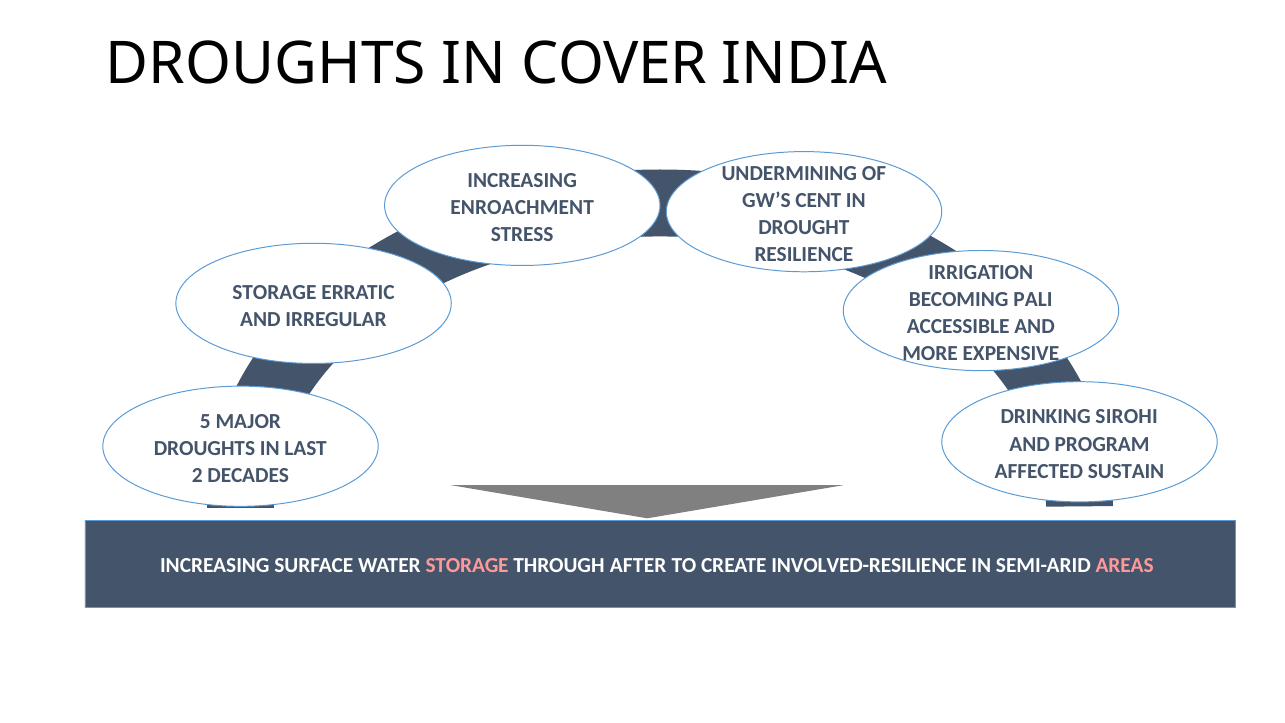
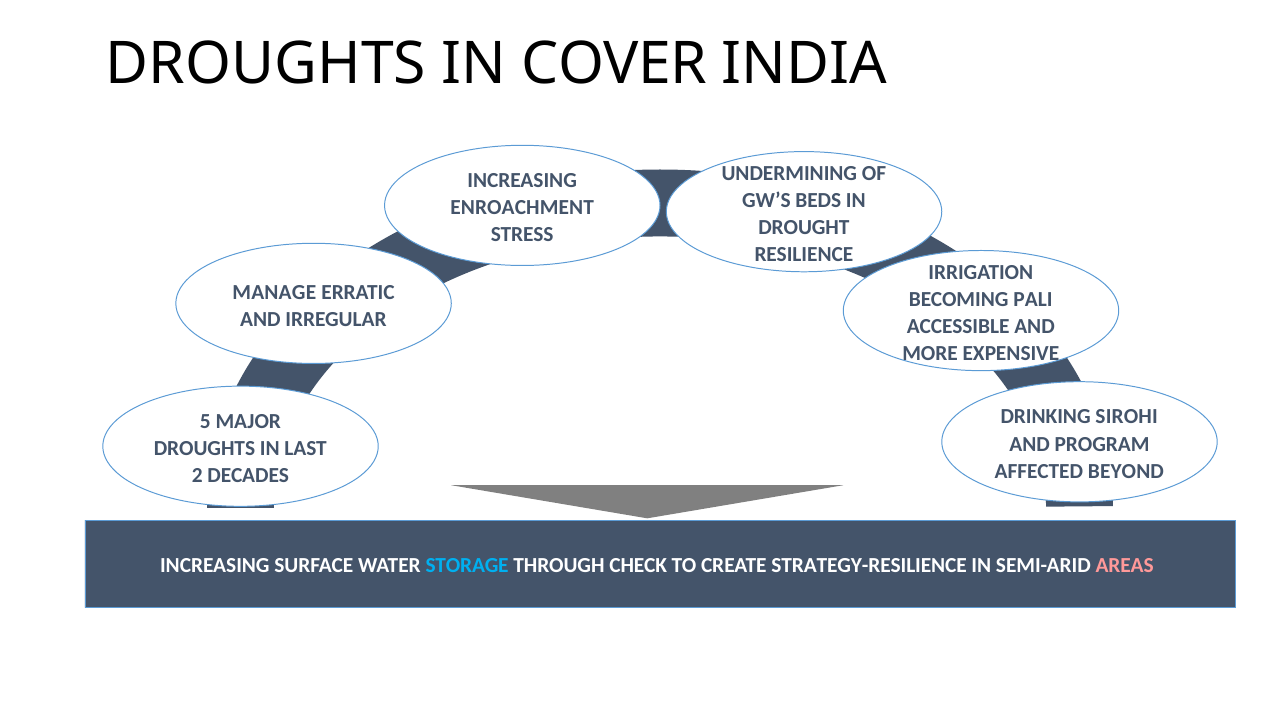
CENT: CENT -> BEDS
STORAGE at (274, 292): STORAGE -> MANAGE
SUSTAIN: SUSTAIN -> BEYOND
STORAGE at (467, 565) colour: pink -> light blue
AFTER: AFTER -> CHECK
INVOLVED-RESILIENCE: INVOLVED-RESILIENCE -> STRATEGY-RESILIENCE
